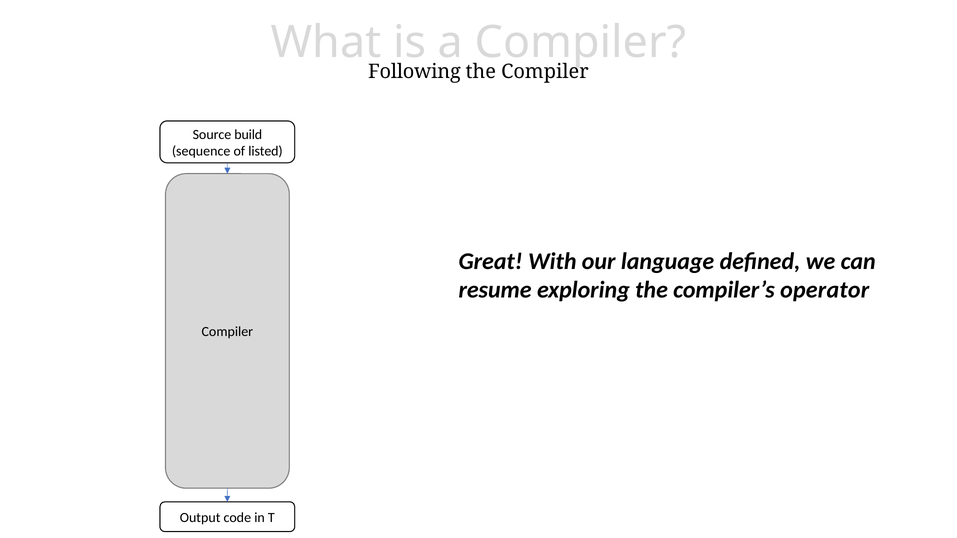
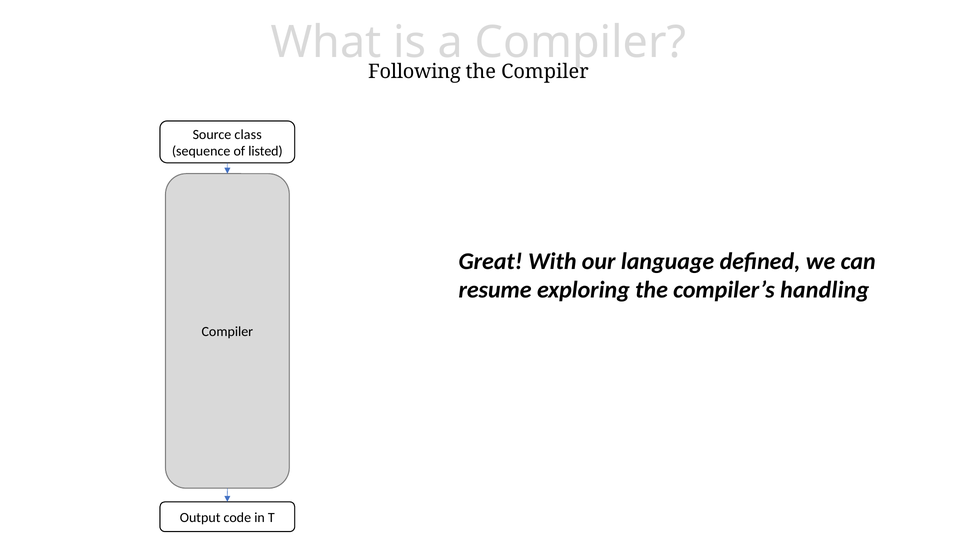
build: build -> class
operator: operator -> handling
